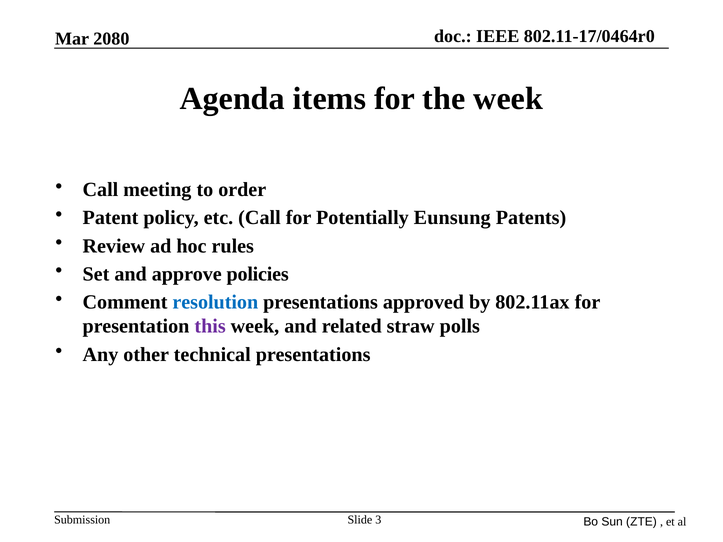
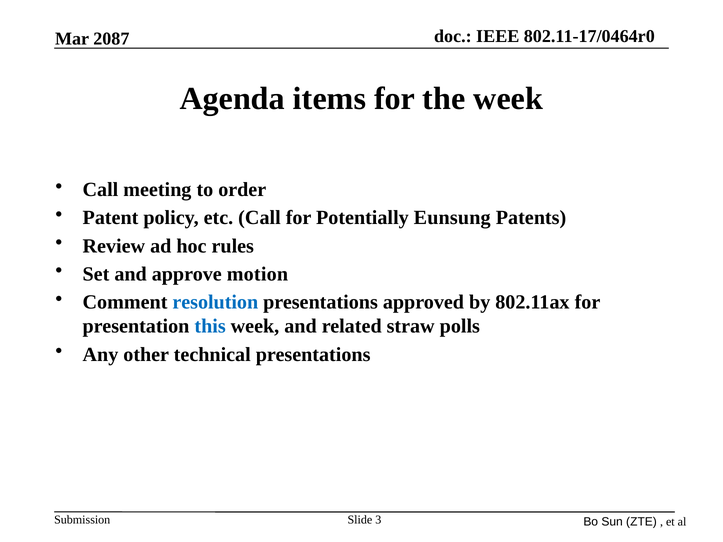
2080: 2080 -> 2087
policies: policies -> motion
this colour: purple -> blue
